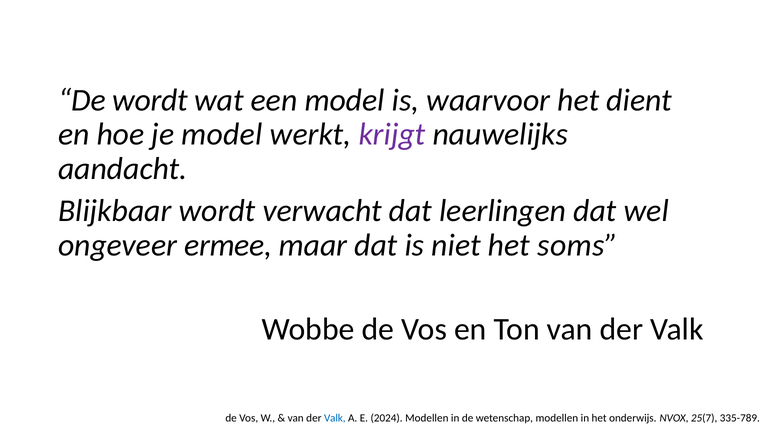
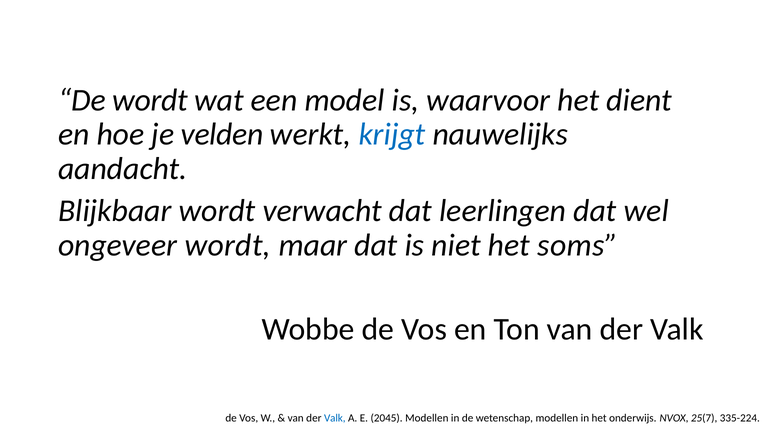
je model: model -> velden
krijgt colour: purple -> blue
ongeveer ermee: ermee -> wordt
2024: 2024 -> 2045
335-789: 335-789 -> 335-224
